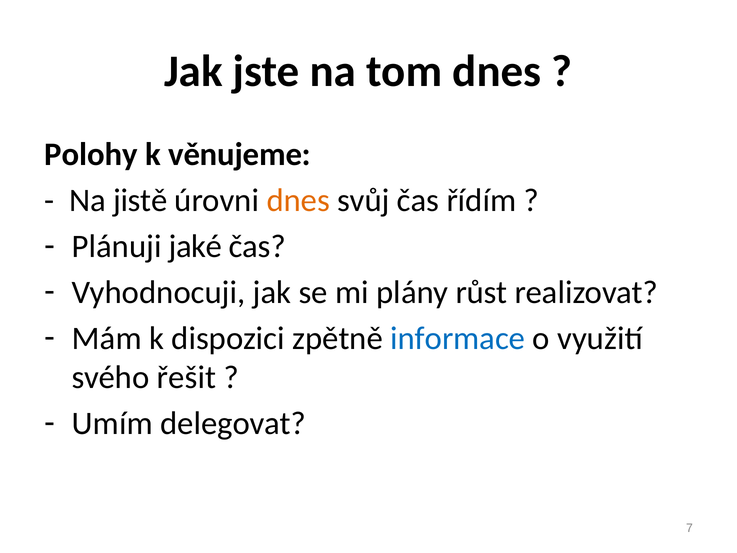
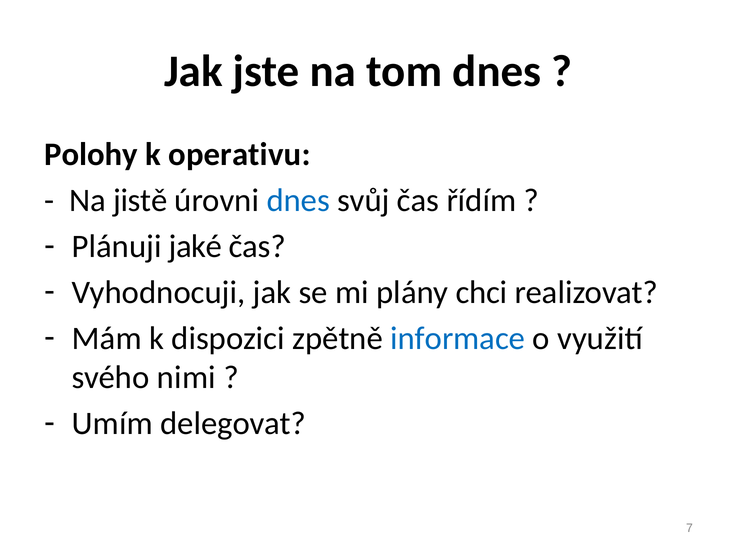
věnujeme: věnujeme -> operativu
dnes at (298, 200) colour: orange -> blue
růst: růst -> chci
řešit: řešit -> nimi
